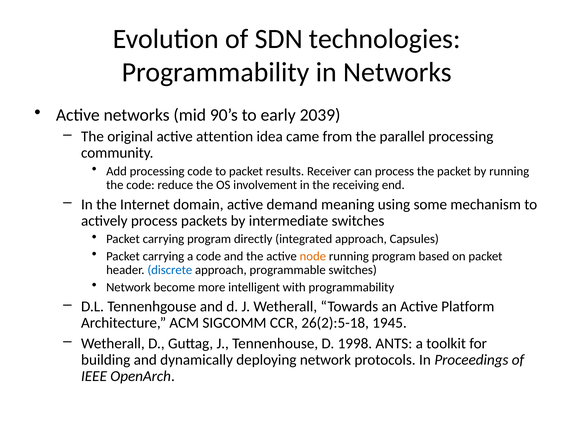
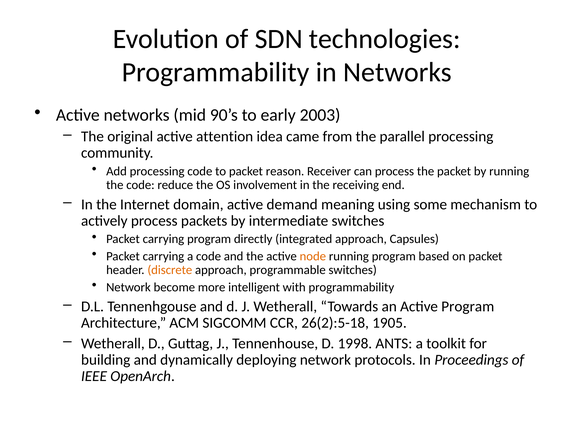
2039: 2039 -> 2003
results: results -> reason
discrete colour: blue -> orange
Active Platform: Platform -> Program
1945: 1945 -> 1905
